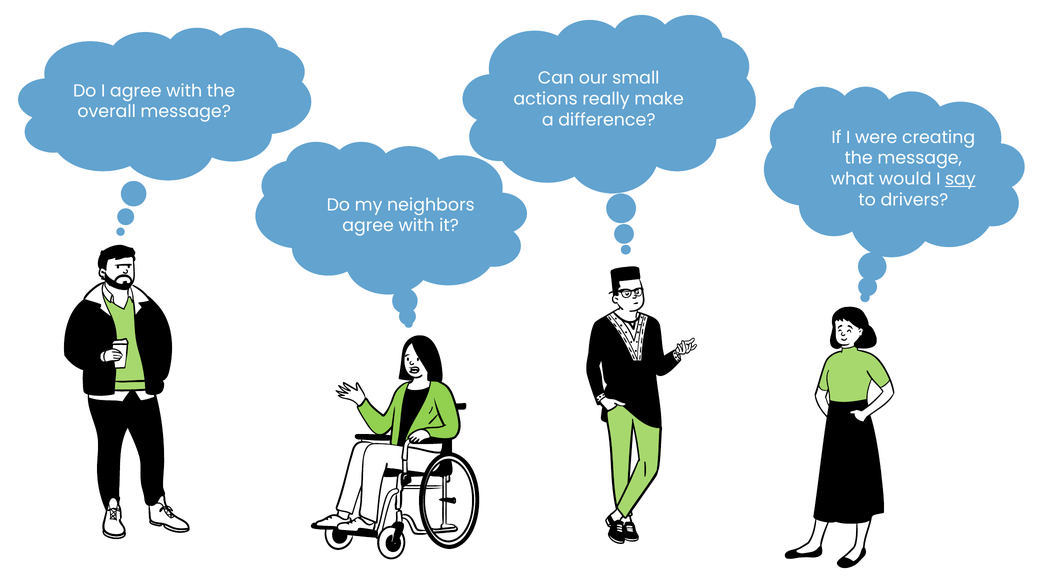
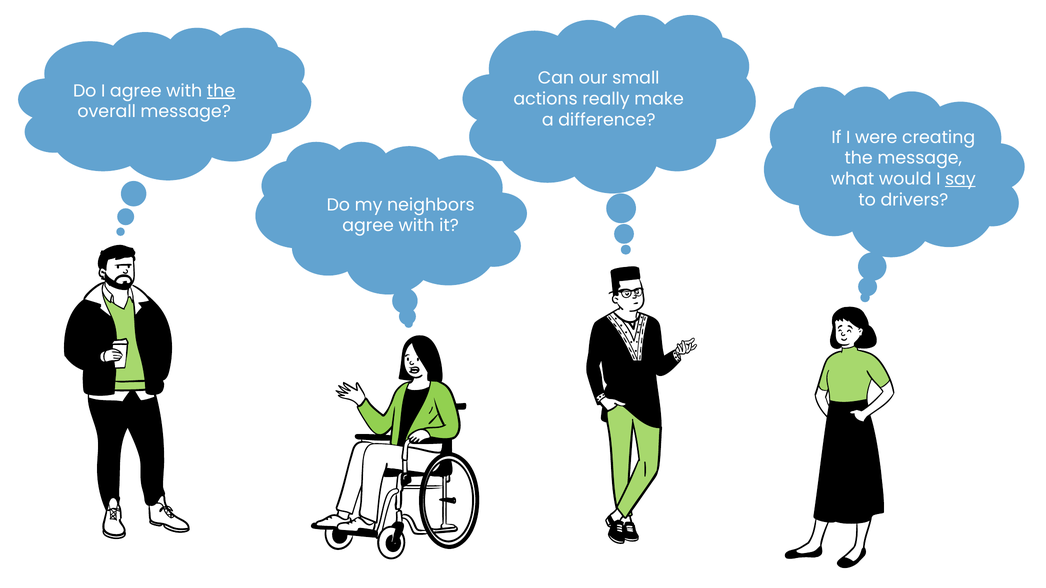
the at (221, 91) underline: none -> present
